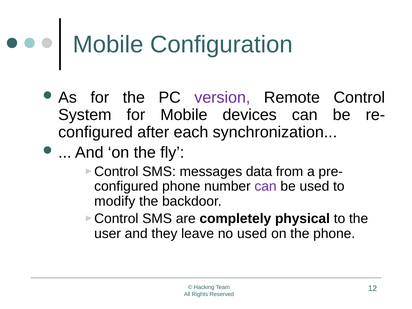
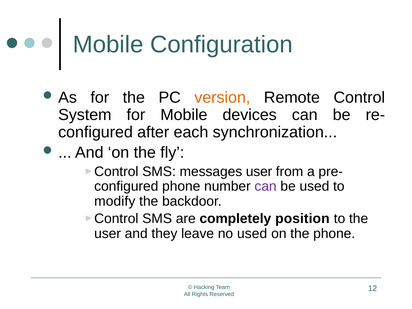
version colour: purple -> orange
messages data: data -> user
physical: physical -> position
